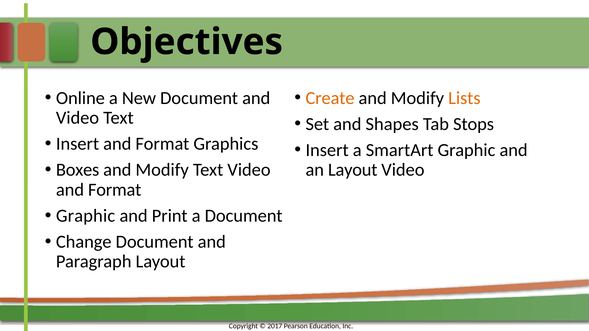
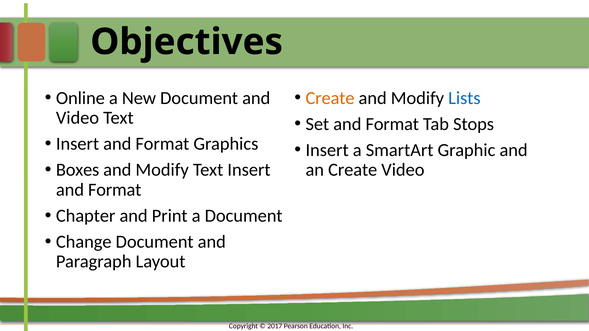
Lists colour: orange -> blue
Set and Shapes: Shapes -> Format
Text Video: Video -> Insert
an Layout: Layout -> Create
Graphic at (86, 216): Graphic -> Chapter
